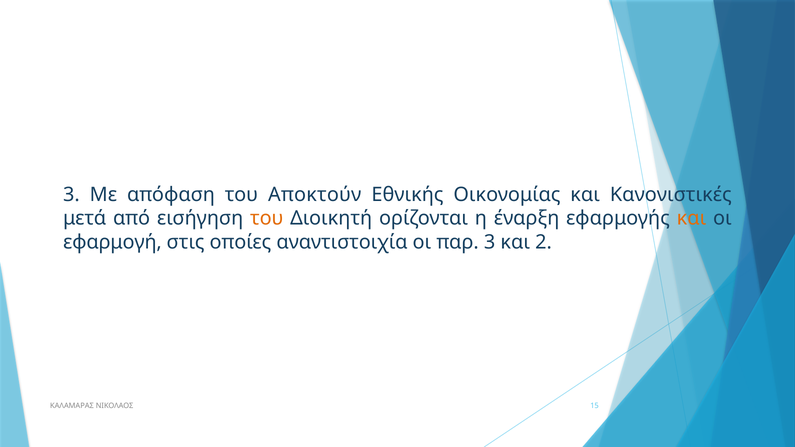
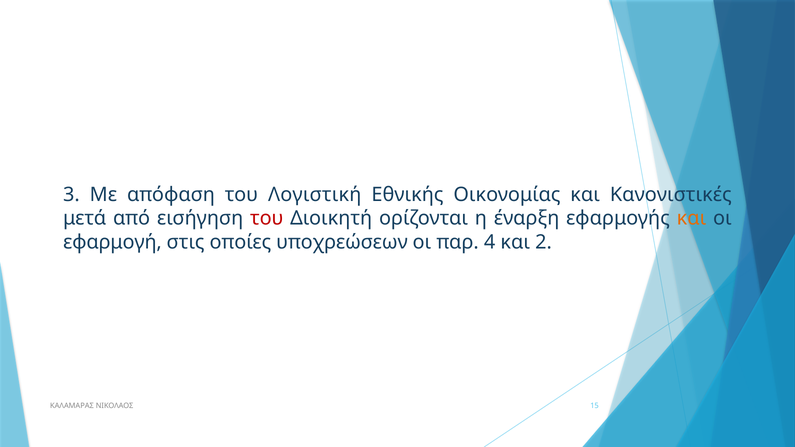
Αποκτούν: Αποκτούν -> Λογιστική
του at (267, 219) colour: orange -> red
αναντιστοιχία: αναντιστοιχία -> υποχρεώσεων
παρ 3: 3 -> 4
